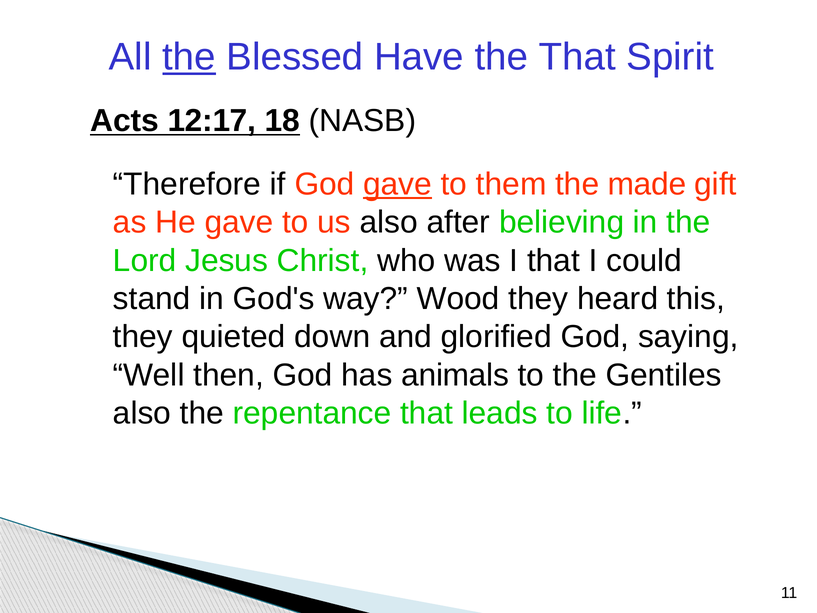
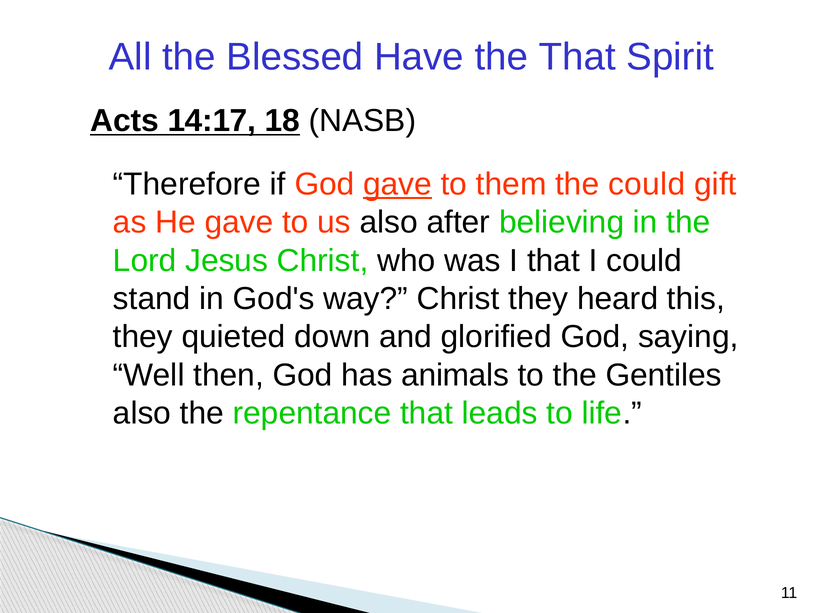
the at (189, 57) underline: present -> none
12:17: 12:17 -> 14:17
the made: made -> could
way Wood: Wood -> Christ
